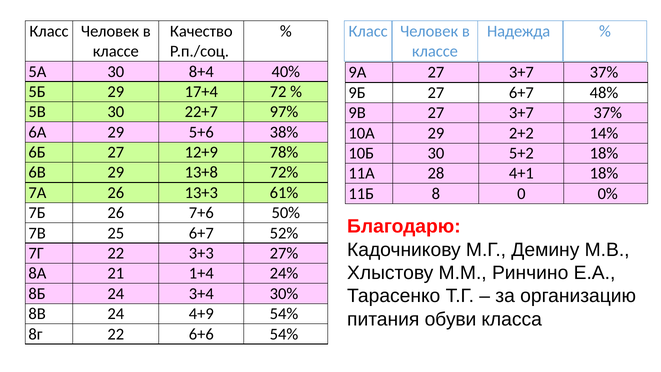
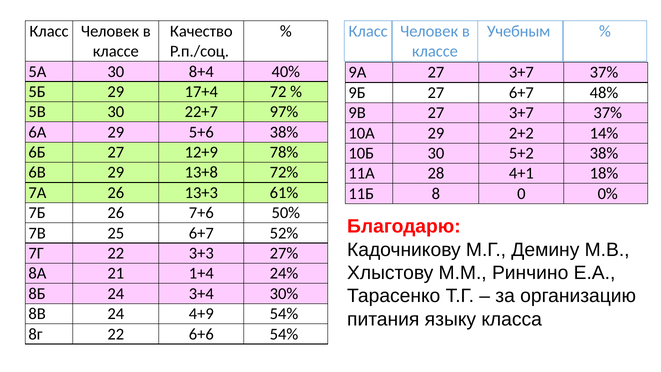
Надежда: Надежда -> Учебным
5+2 18%: 18% -> 38%
обуви: обуви -> языку
